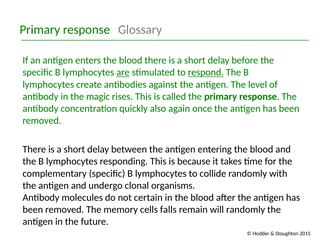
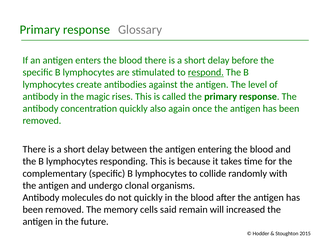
are underline: present -> none
not certain: certain -> quickly
falls: falls -> said
will randomly: randomly -> increased
